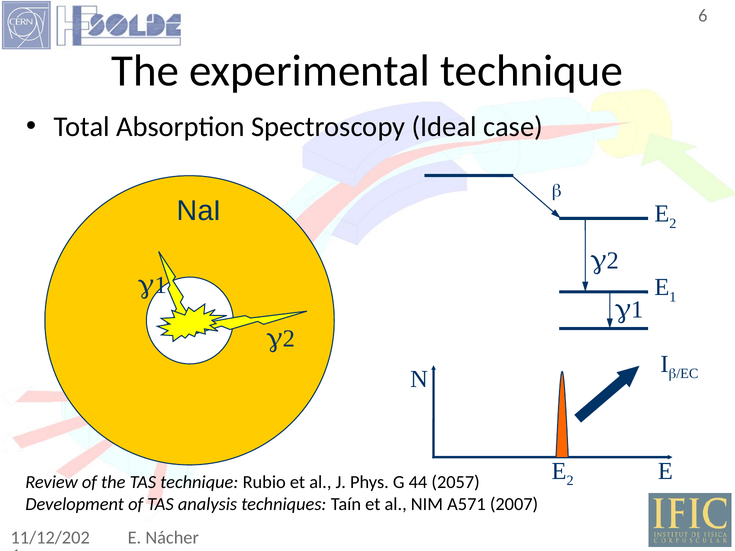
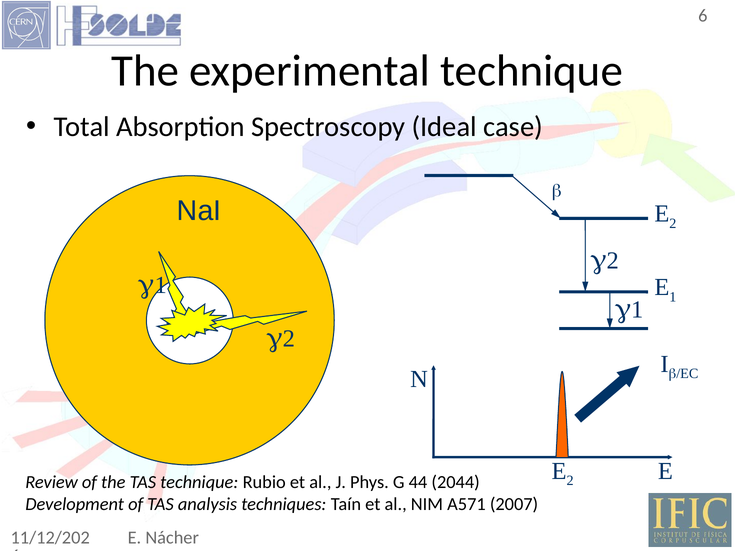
2057: 2057 -> 2044
